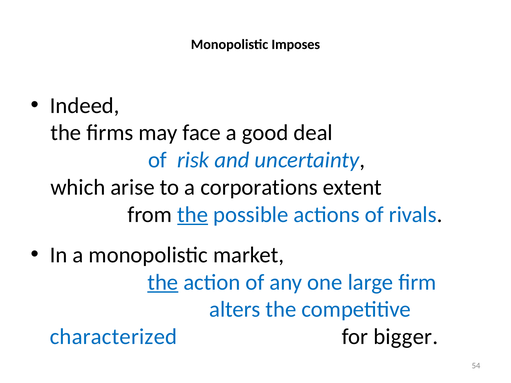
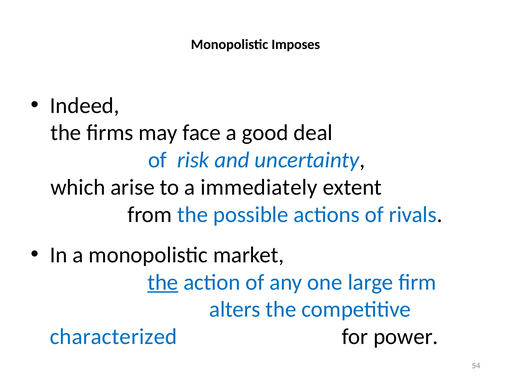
corporations: corporations -> immediately
the at (193, 215) underline: present -> none
bigger: bigger -> power
